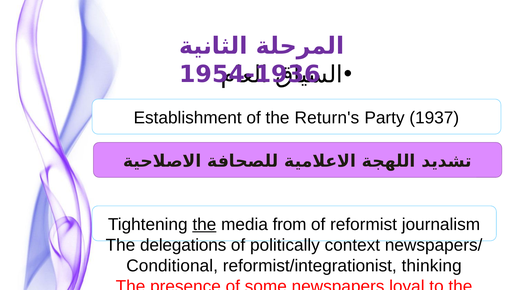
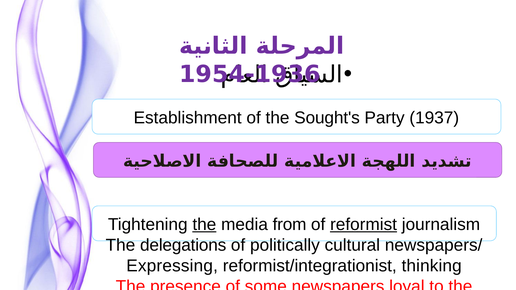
Return's: Return's -> Sought's
reformist underline: none -> present
context: context -> cultural
Conditional: Conditional -> Expressing
